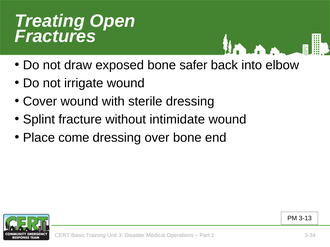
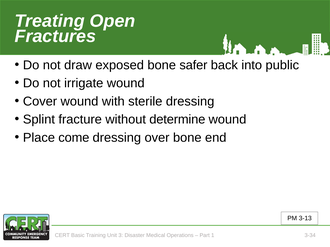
elbow: elbow -> public
intimidate: intimidate -> determine
